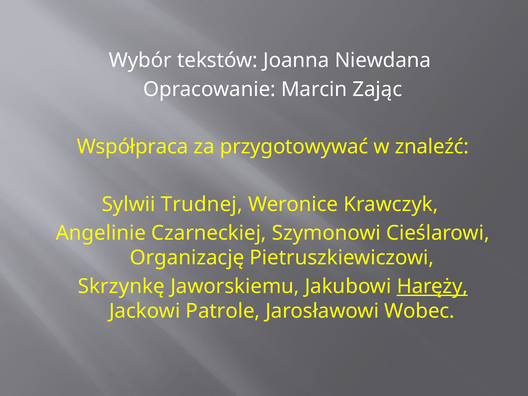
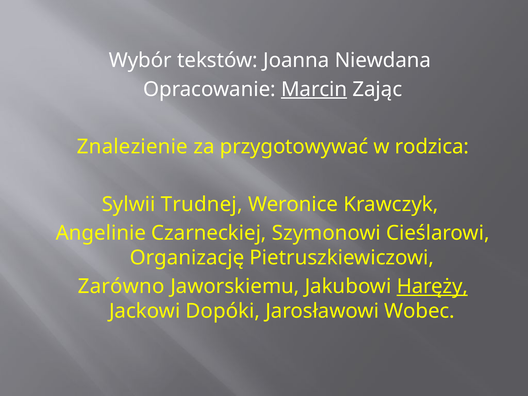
Marcin underline: none -> present
Współpraca: Współpraca -> Znalezienie
znaleźć: znaleźć -> rodzica
Skrzynkę: Skrzynkę -> Zarówno
Patrole: Patrole -> Dopóki
